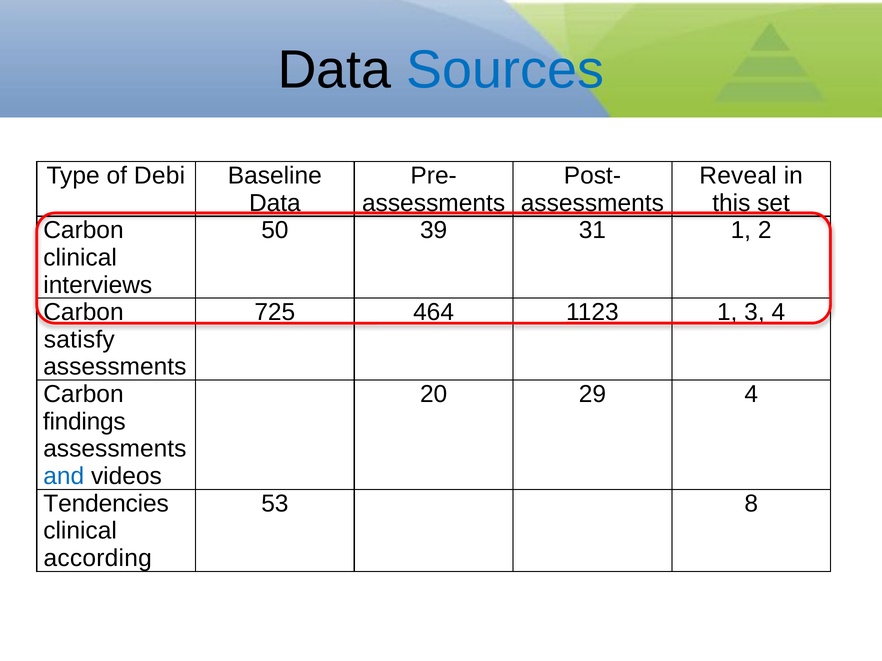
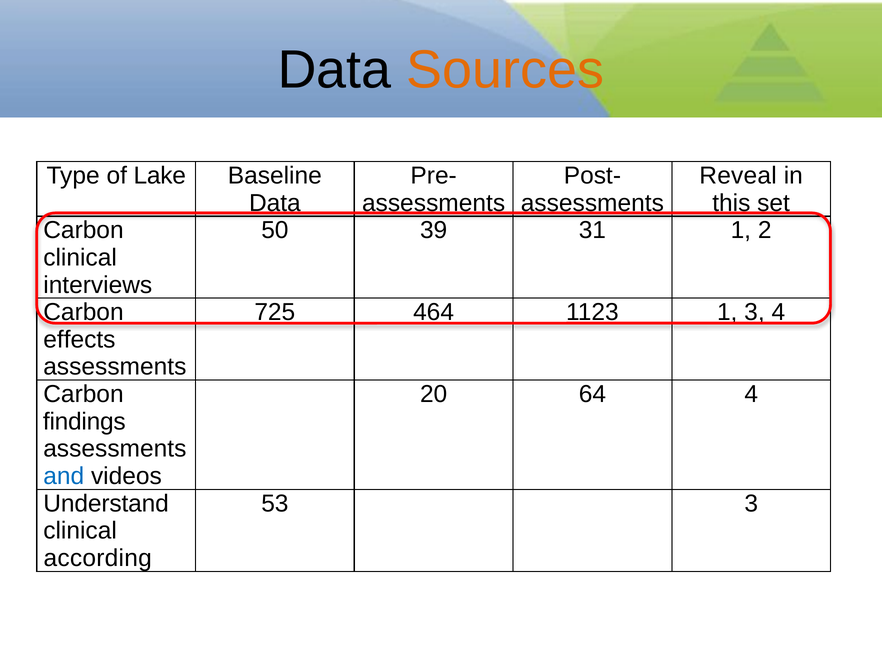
Sources colour: blue -> orange
Debi: Debi -> Lake
satisfy: satisfy -> effects
29: 29 -> 64
Tendencies: Tendencies -> Understand
53 8: 8 -> 3
